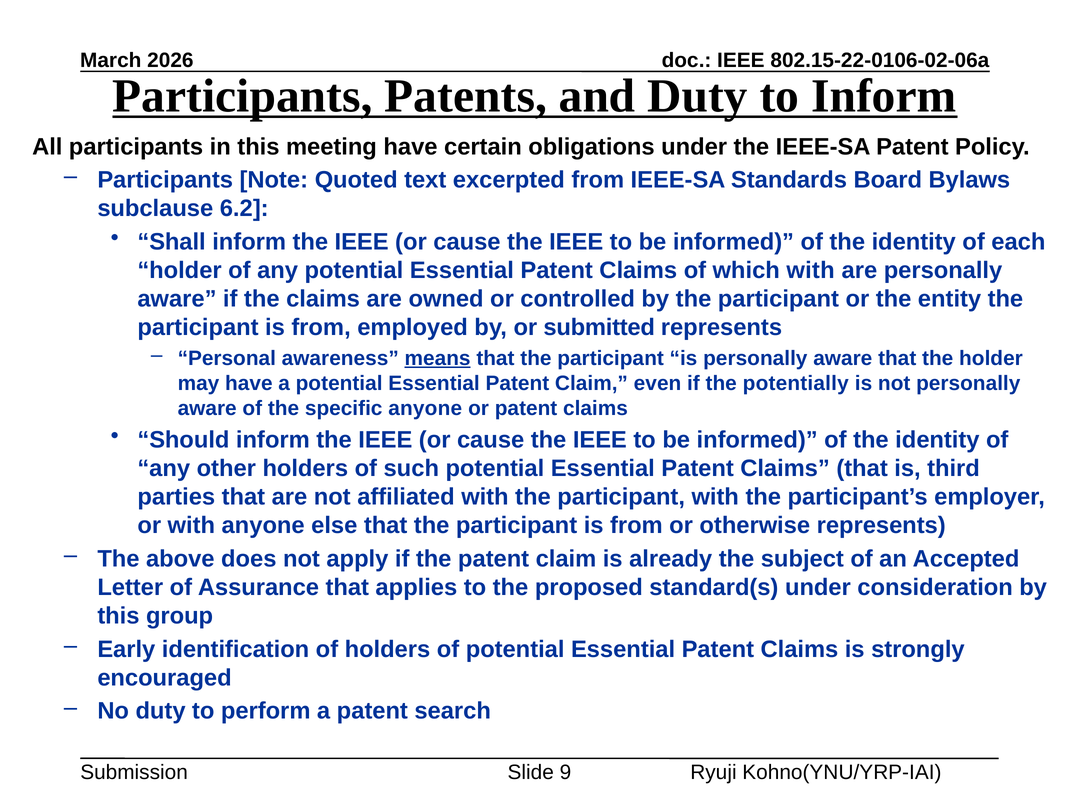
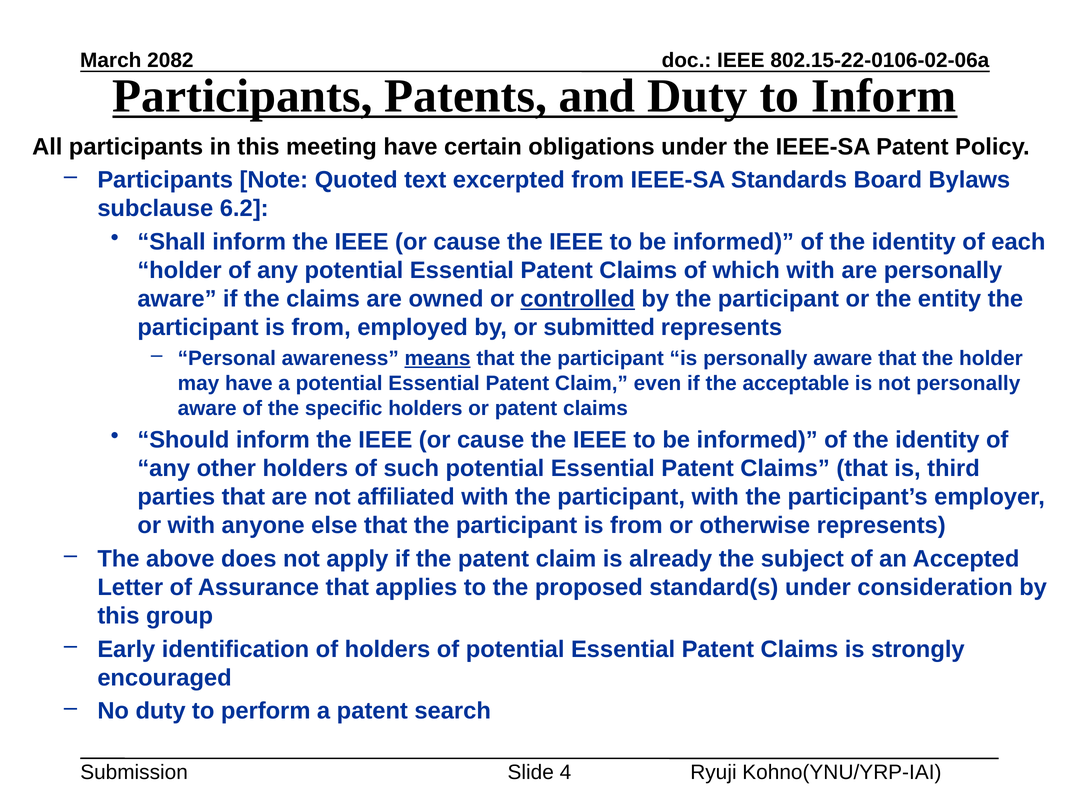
2026: 2026 -> 2082
controlled underline: none -> present
potentially: potentially -> acceptable
specific anyone: anyone -> holders
9: 9 -> 4
